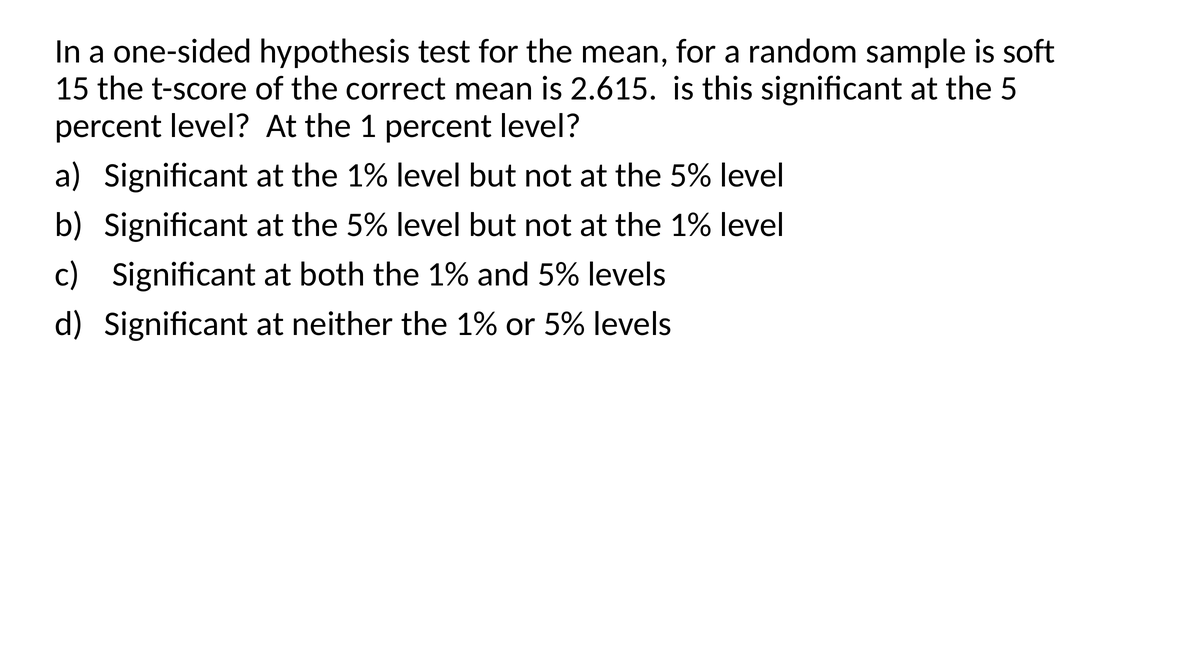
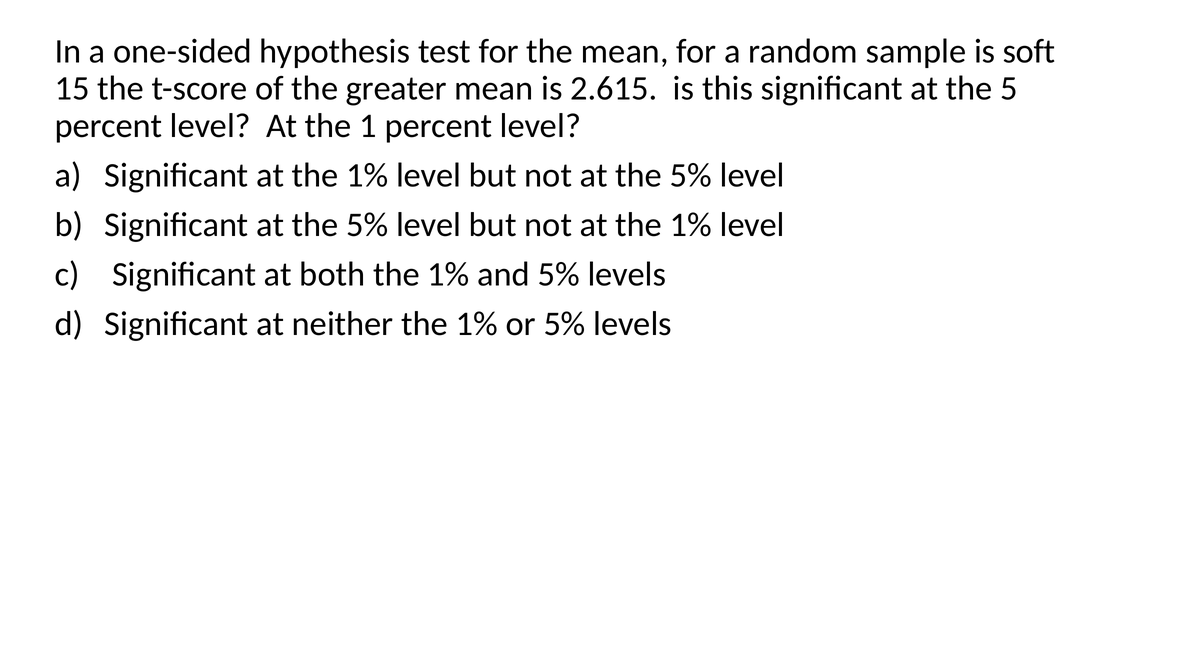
correct: correct -> greater
